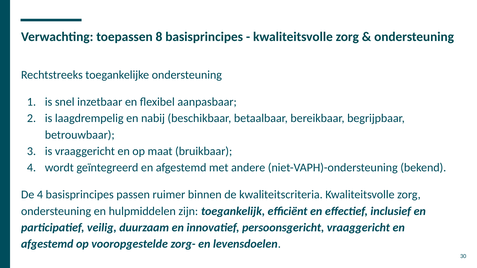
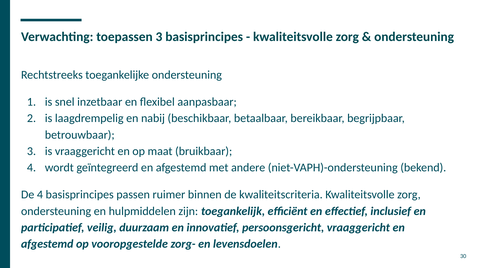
toepassen 8: 8 -> 3
